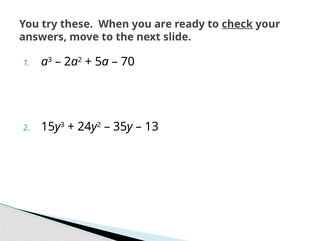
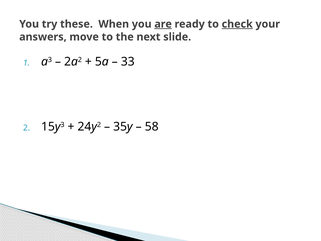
are underline: none -> present
70: 70 -> 33
13: 13 -> 58
